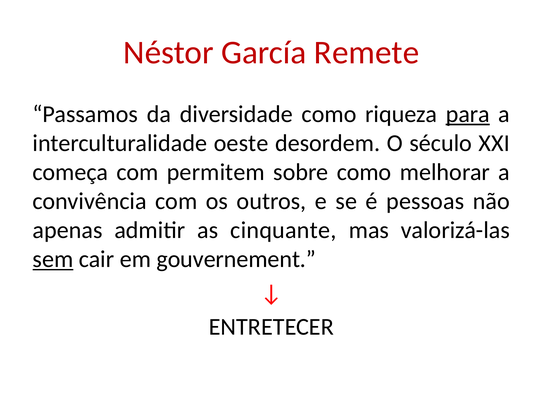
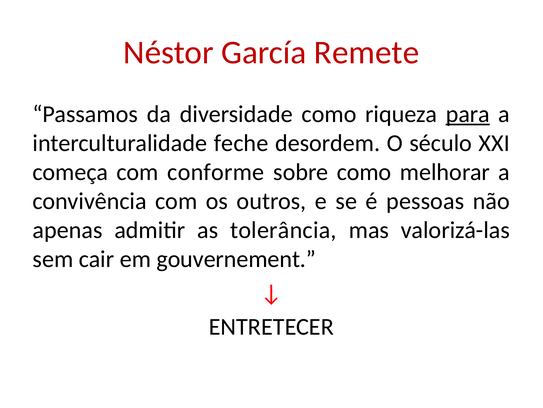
oeste: oeste -> feche
permitem: permitem -> conforme
cinquante: cinquante -> tolerância
sem underline: present -> none
